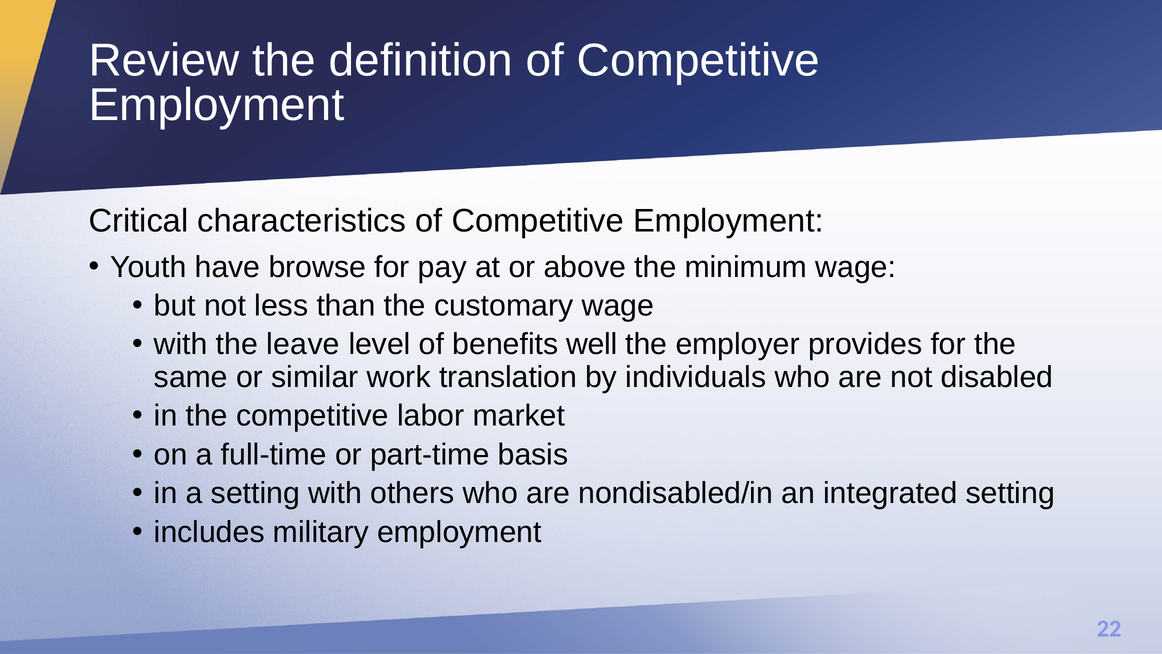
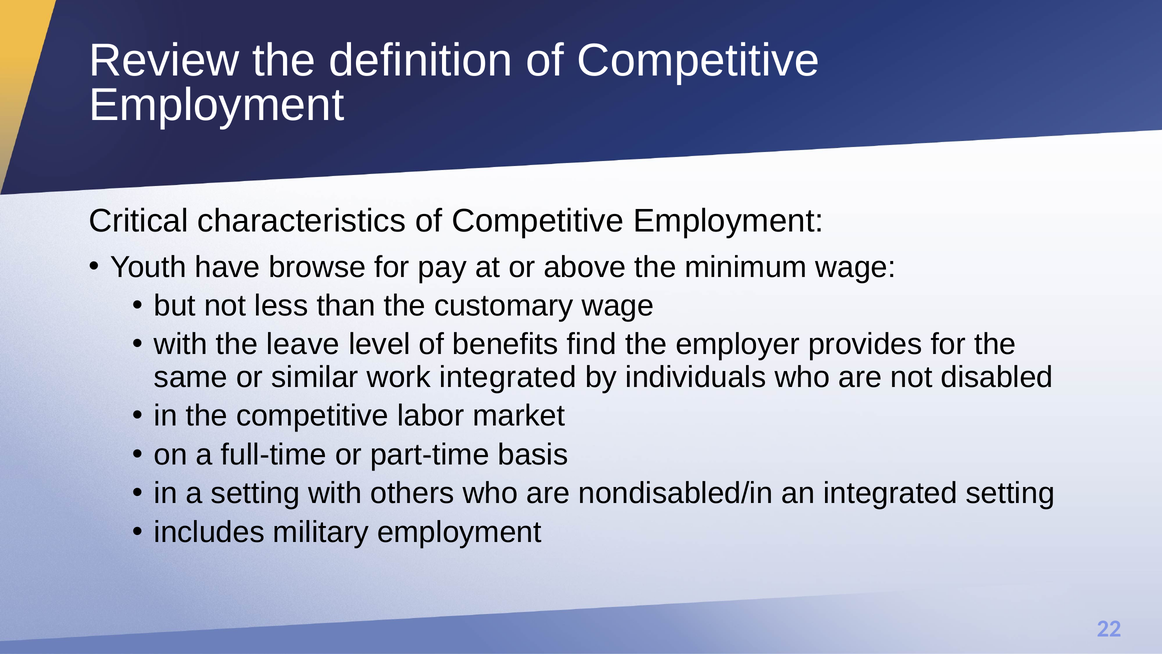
well: well -> find
work translation: translation -> integrated
